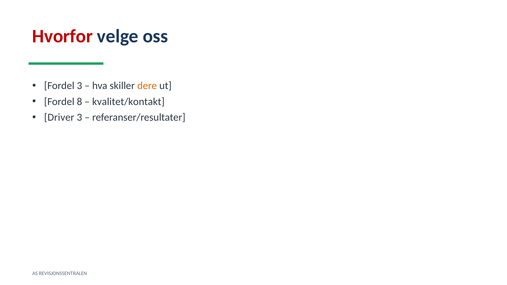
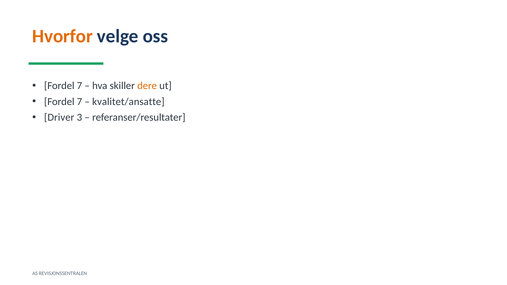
Hvorfor colour: red -> orange
3 at (80, 86): 3 -> 7
8 at (80, 102): 8 -> 7
kvalitet/kontakt: kvalitet/kontakt -> kvalitet/ansatte
